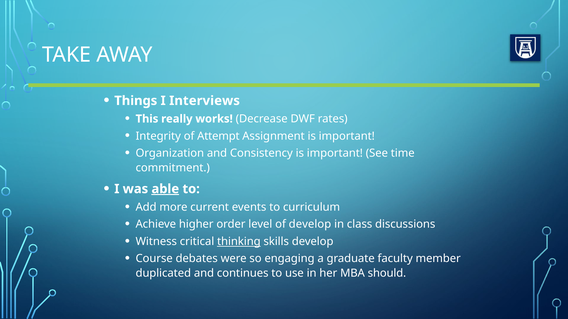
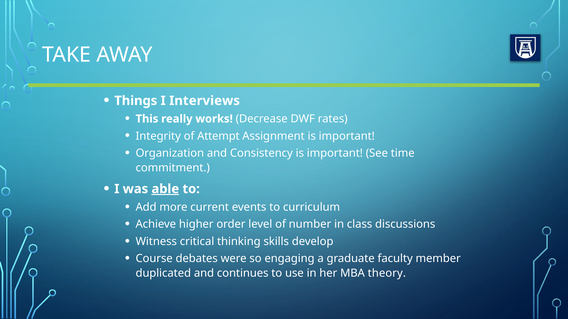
of develop: develop -> number
thinking underline: present -> none
should: should -> theory
